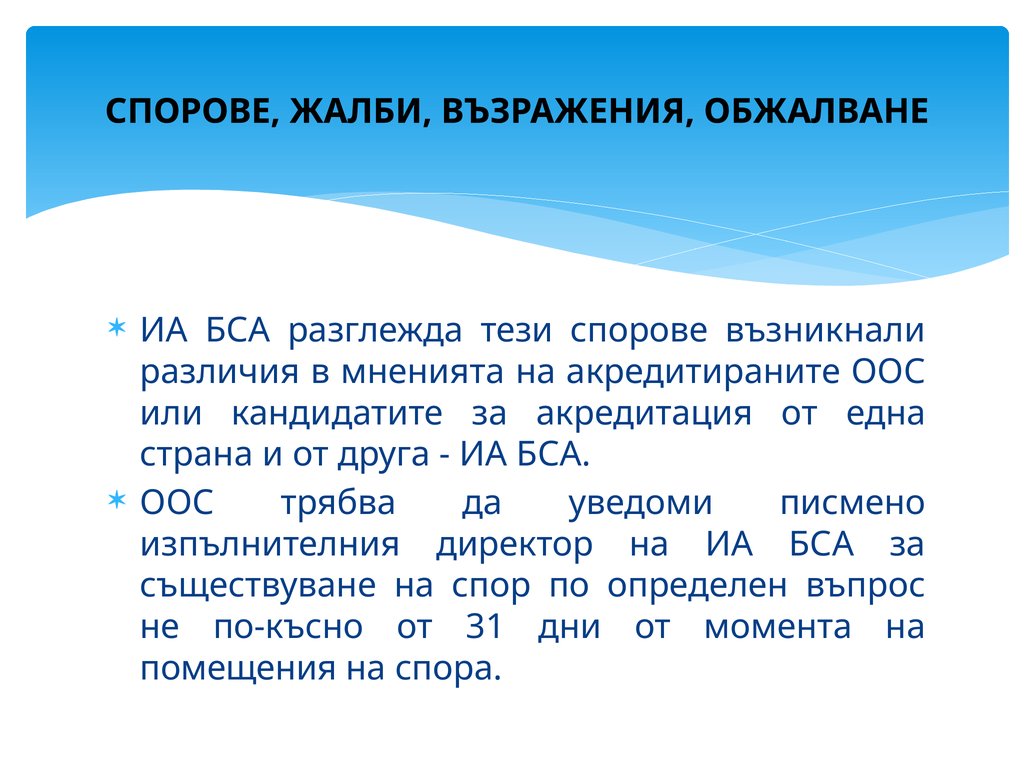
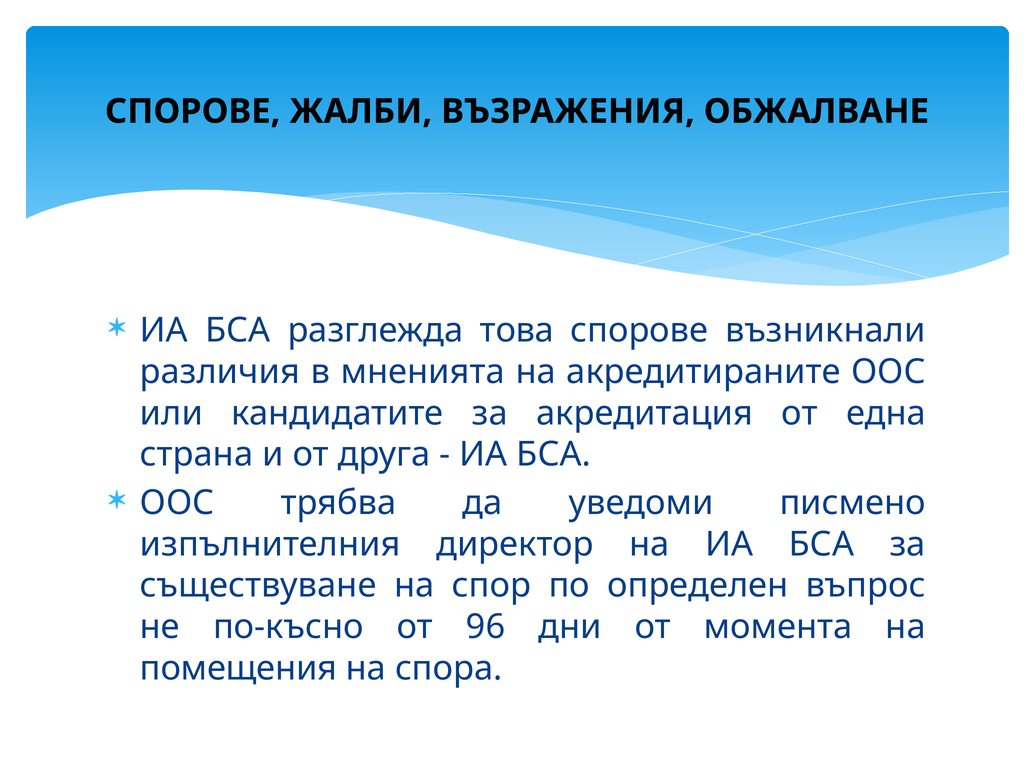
тези: тези -> това
31: 31 -> 96
